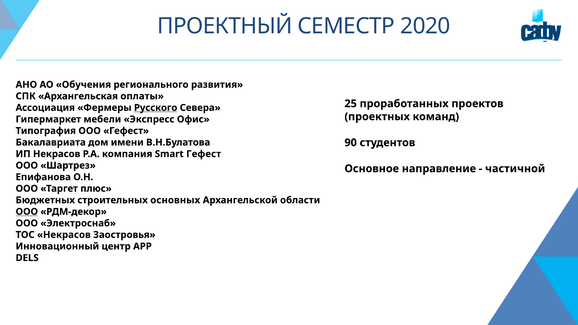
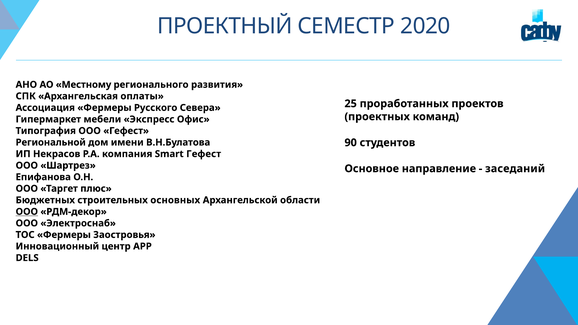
Обучения: Обучения -> Местному
Русского underline: present -> none
Бакалавриата: Бакалавриата -> Региональной
частичной: частичной -> заседаний
ТОС Некрасов: Некрасов -> Фермеры
